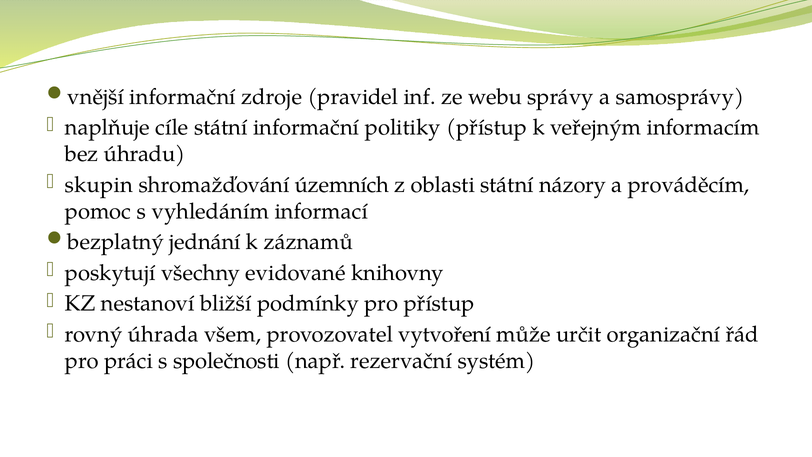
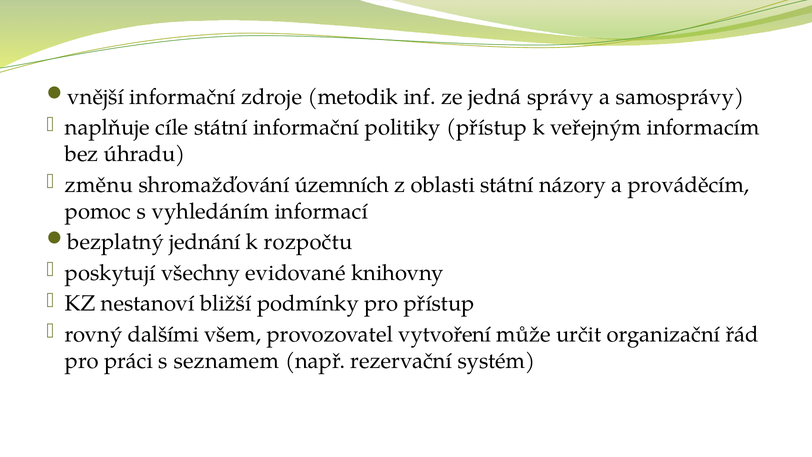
pravidel: pravidel -> metodik
webu: webu -> jedná
skupin: skupin -> změnu
záznamů: záznamů -> rozpočtu
úhrada: úhrada -> dalšími
společnosti: společnosti -> seznamem
